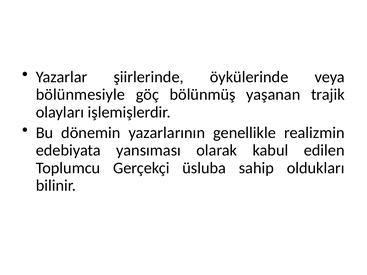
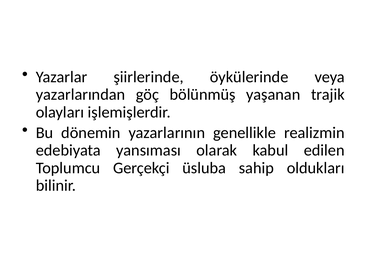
bölünmesiyle: bölünmesiyle -> yazarlarından
